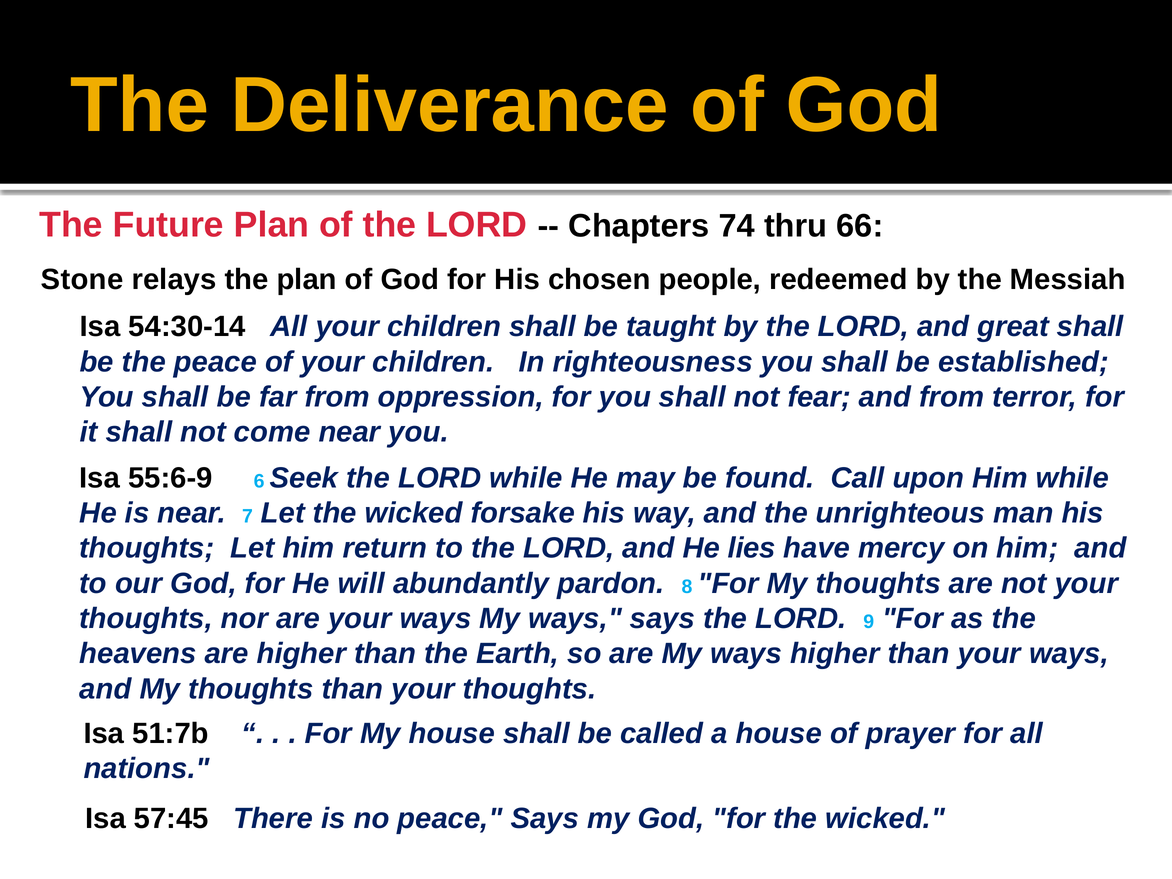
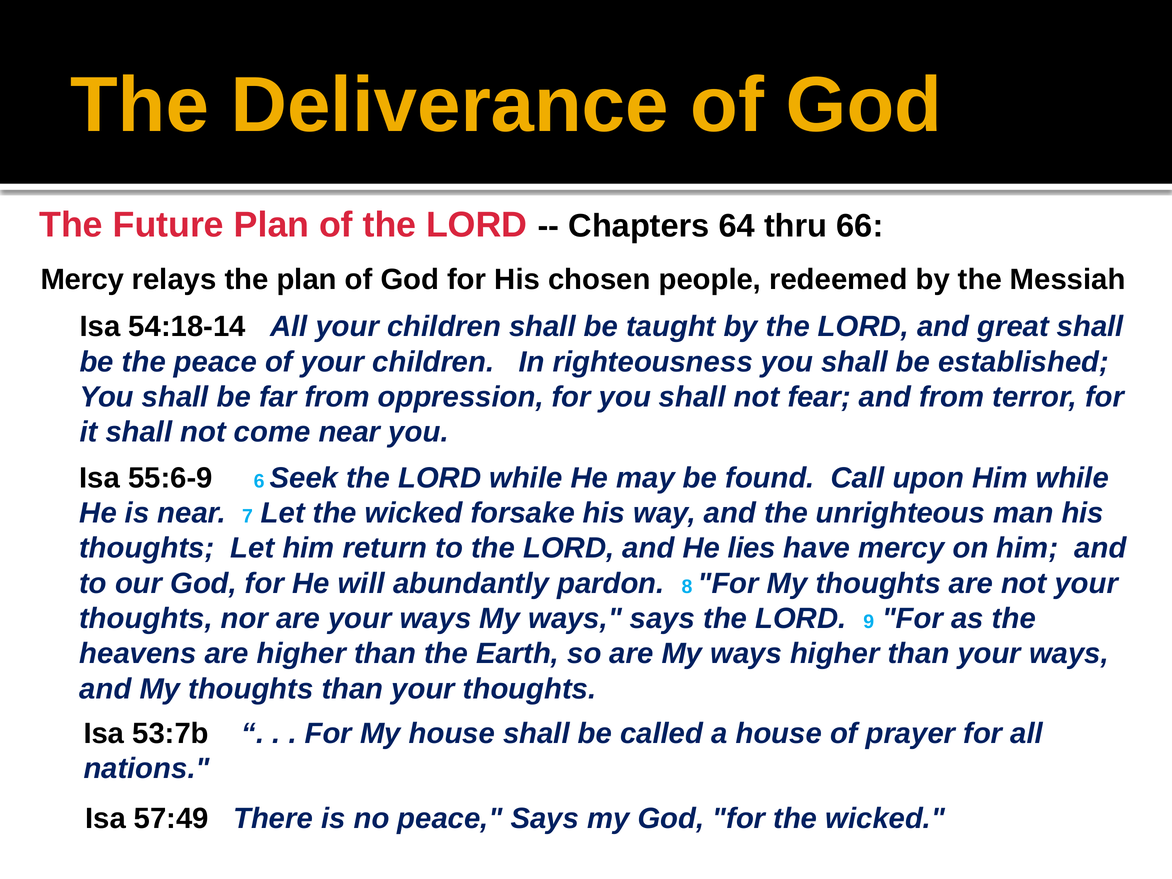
74: 74 -> 64
Stone at (82, 280): Stone -> Mercy
54:30-14: 54:30-14 -> 54:18-14
51:7b: 51:7b -> 53:7b
57:45: 57:45 -> 57:49
